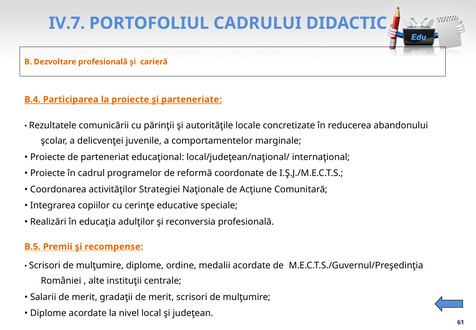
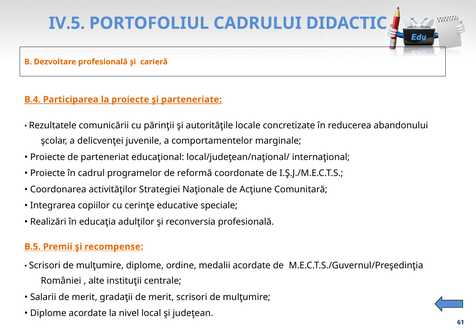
IV.7: IV.7 -> IV.5
